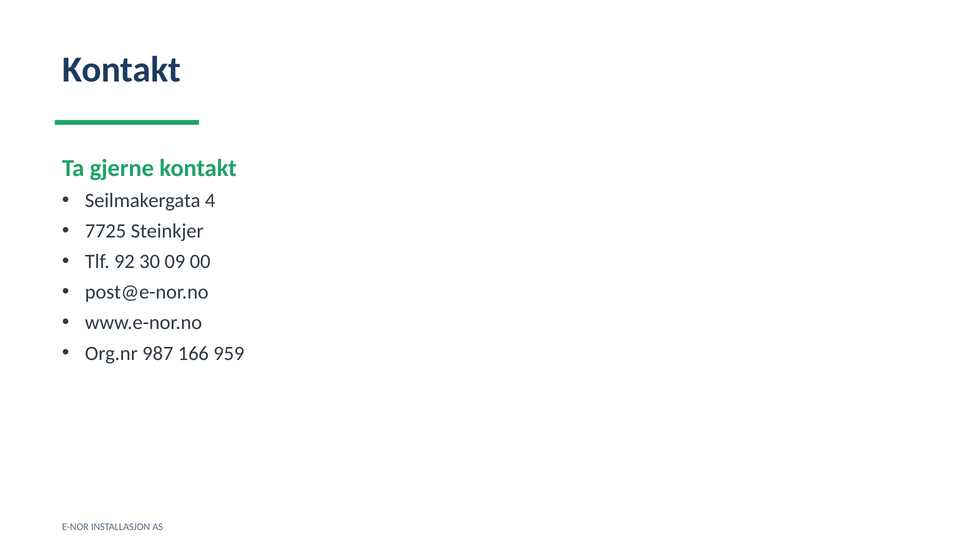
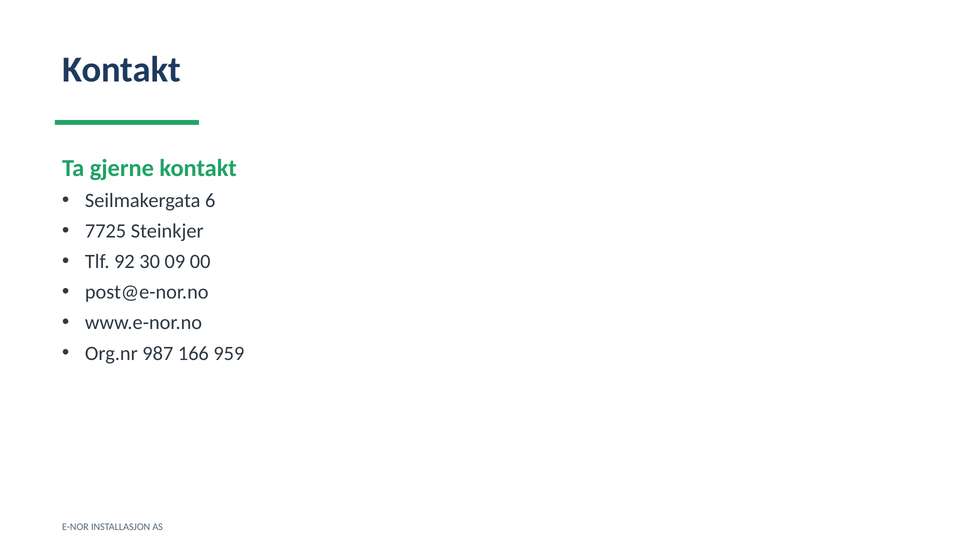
4: 4 -> 6
